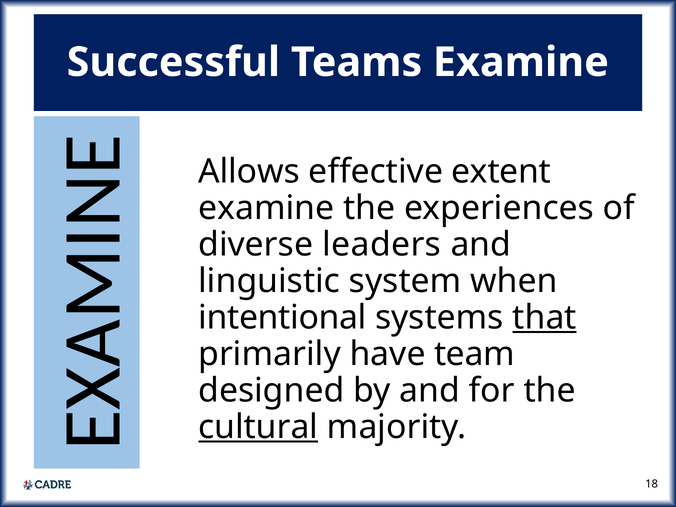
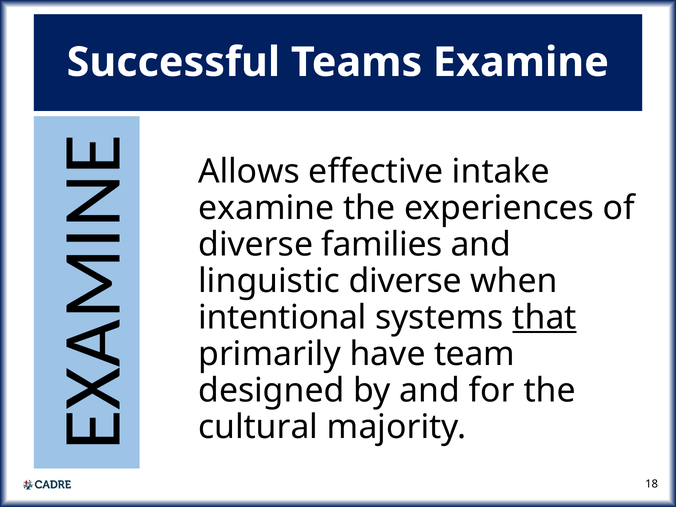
extent: extent -> intake
leaders: leaders -> families
linguistic system: system -> diverse
cultural underline: present -> none
